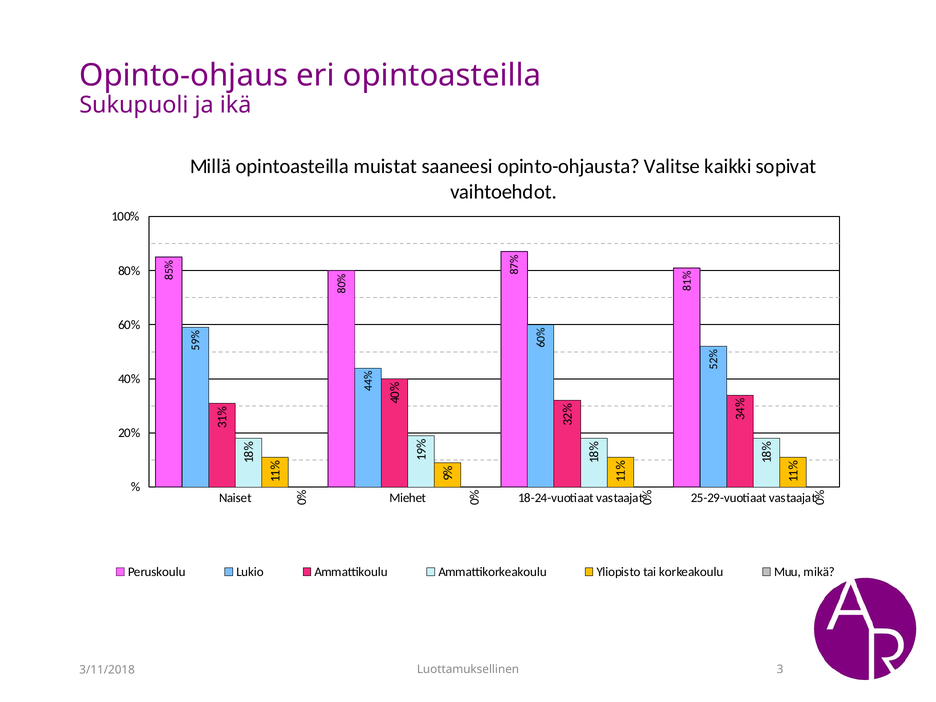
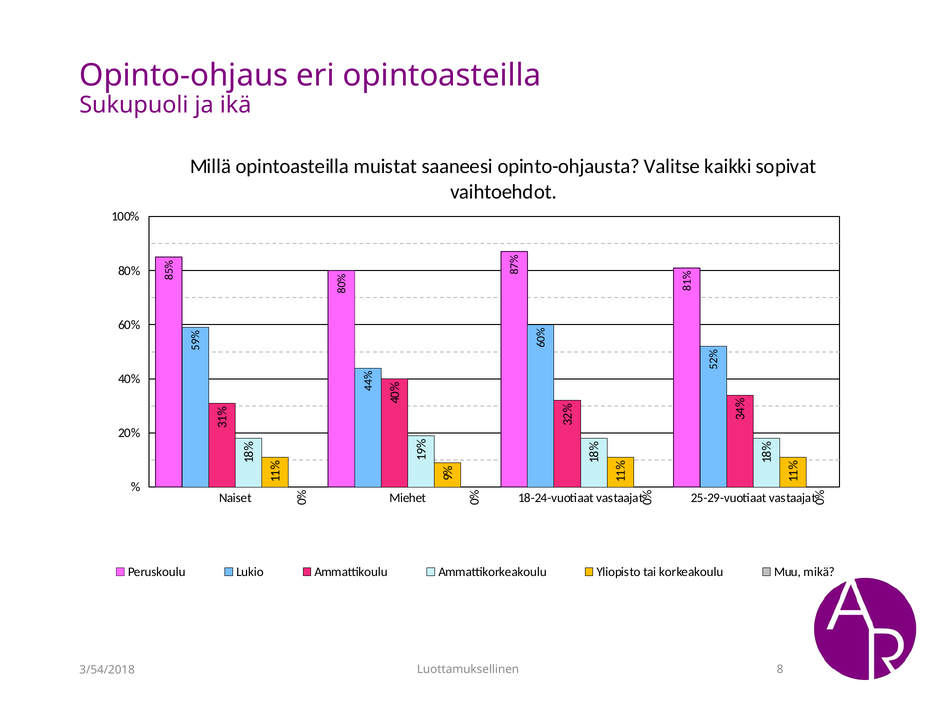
Luottamuksellinen 3: 3 -> 8
3/11/2018: 3/11/2018 -> 3/54/2018
